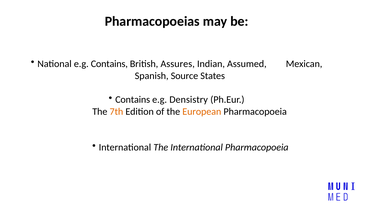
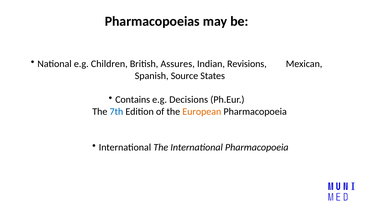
e.g Contains: Contains -> Children
Assumed: Assumed -> Revisions
Densistry: Densistry -> Decisions
7th colour: orange -> blue
